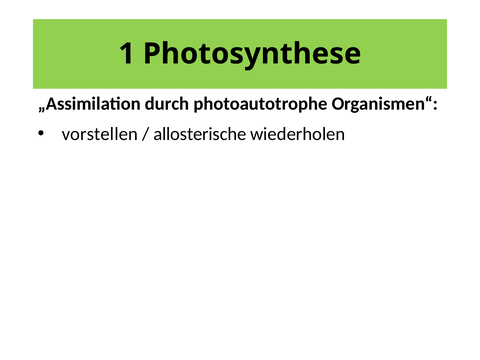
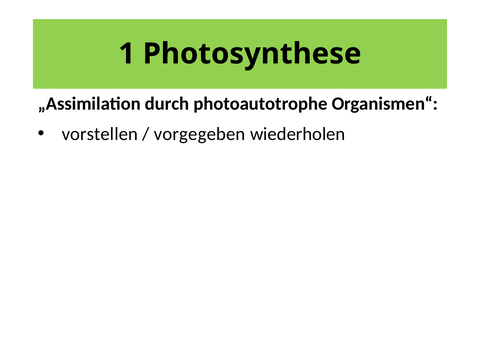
allosterische: allosterische -> vorgegeben
